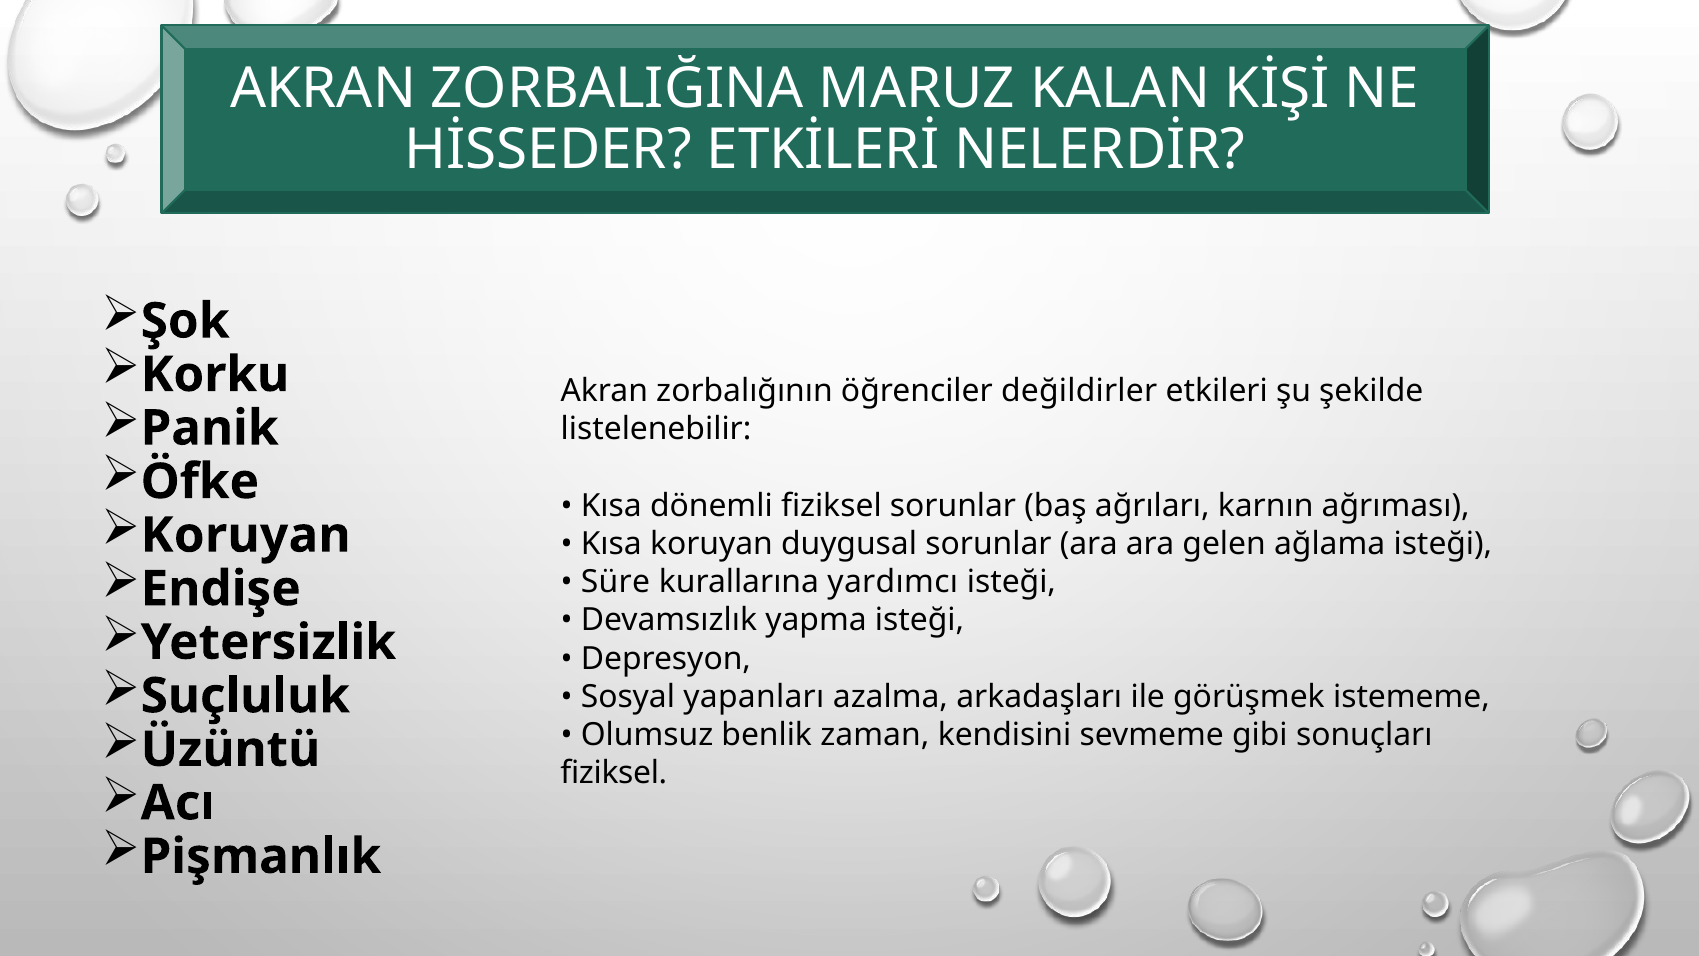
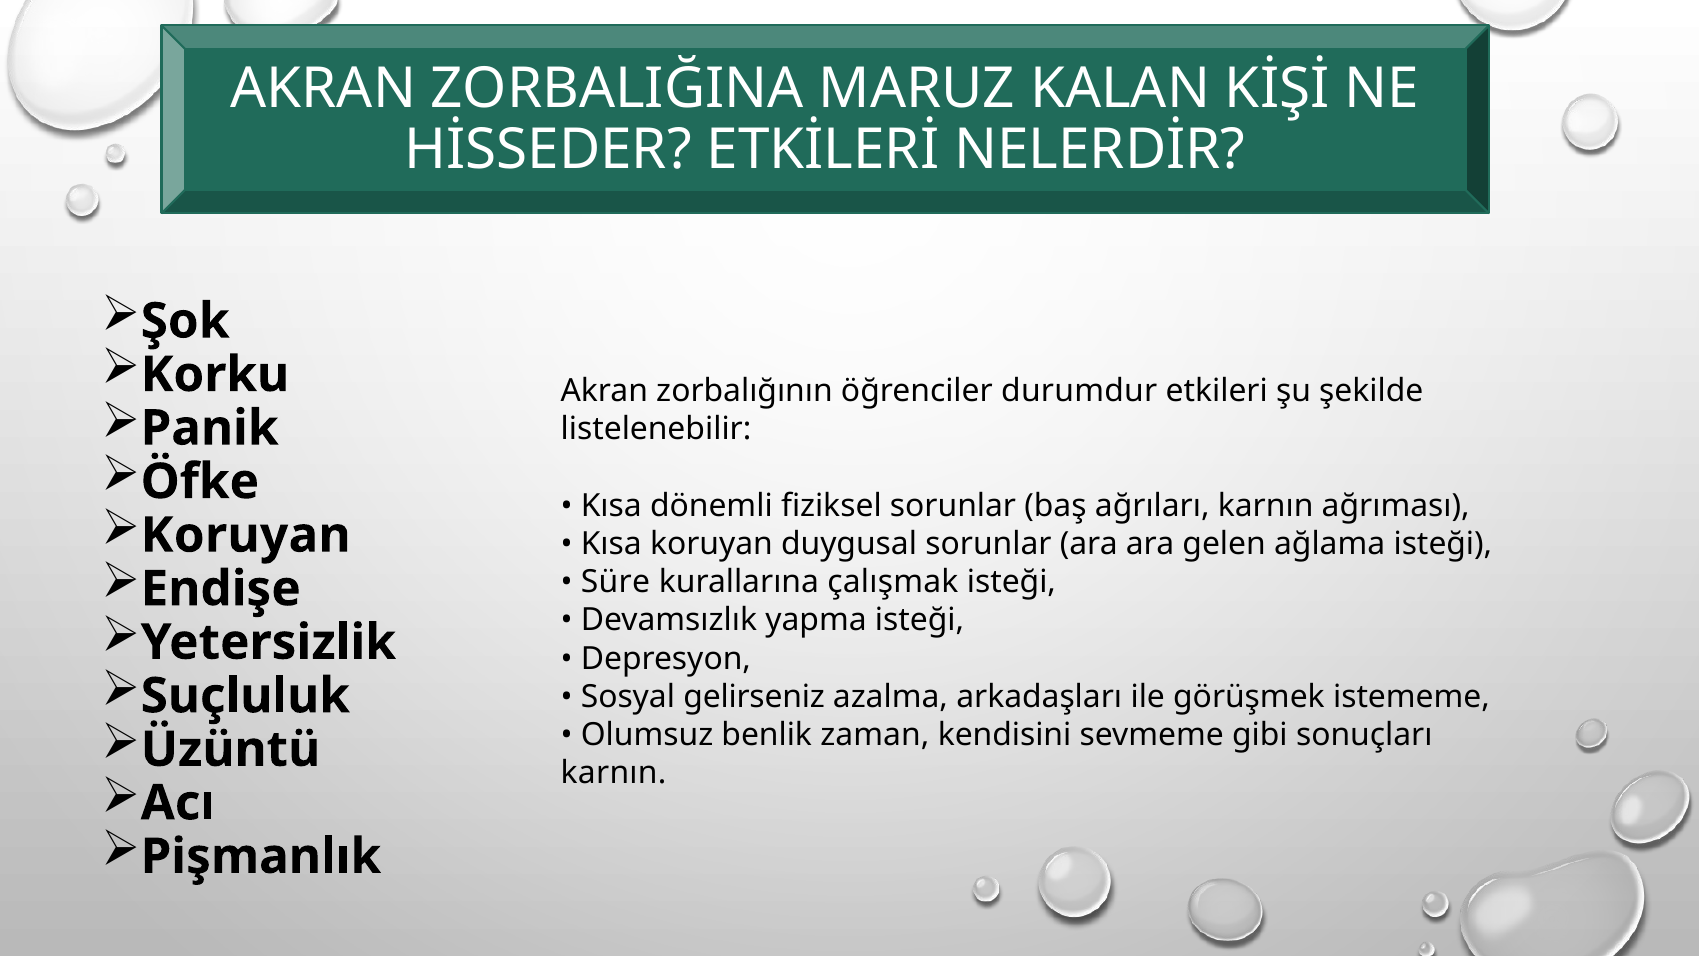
değildirler: değildirler -> durumdur
yardımcı: yardımcı -> çalışmak
yapanları: yapanları -> gelirseniz
fiziksel at (614, 773): fiziksel -> karnın
